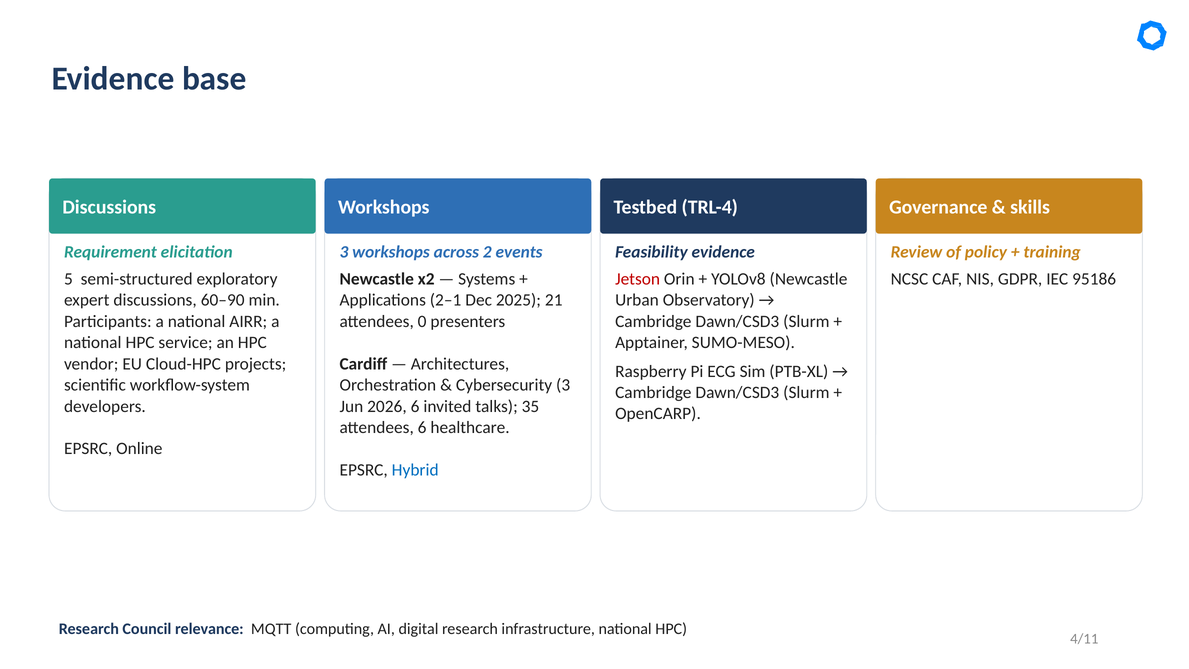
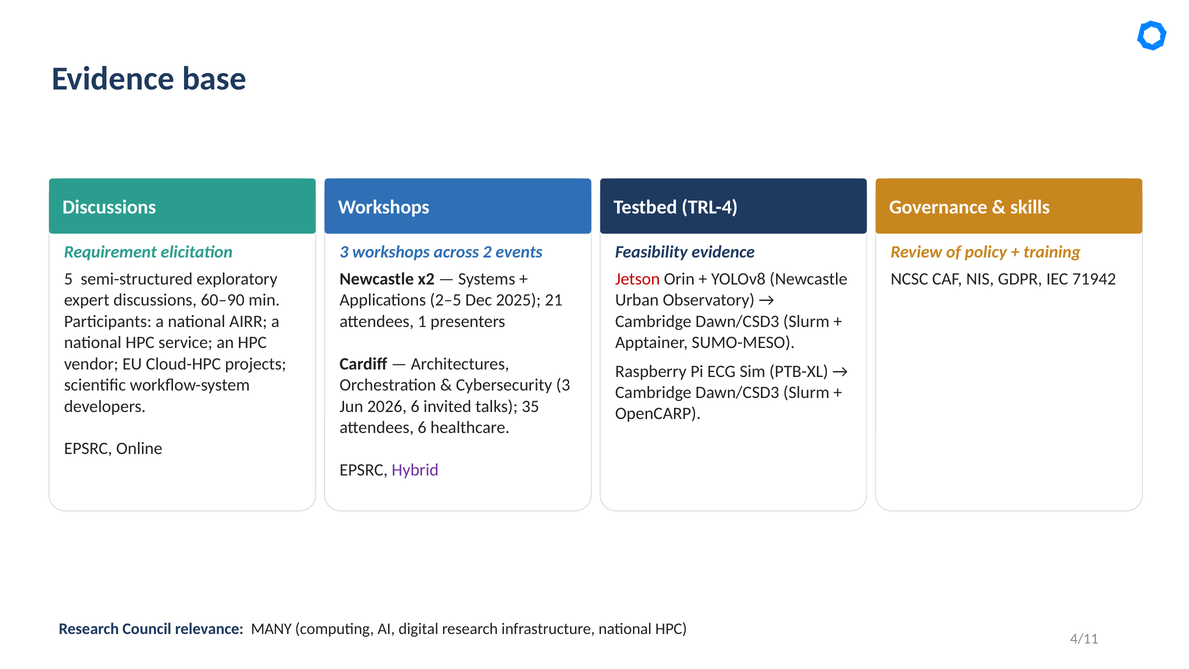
95186: 95186 -> 71942
2–1: 2–1 -> 2–5
0: 0 -> 1
Hybrid colour: blue -> purple
MQTT: MQTT -> MANY
